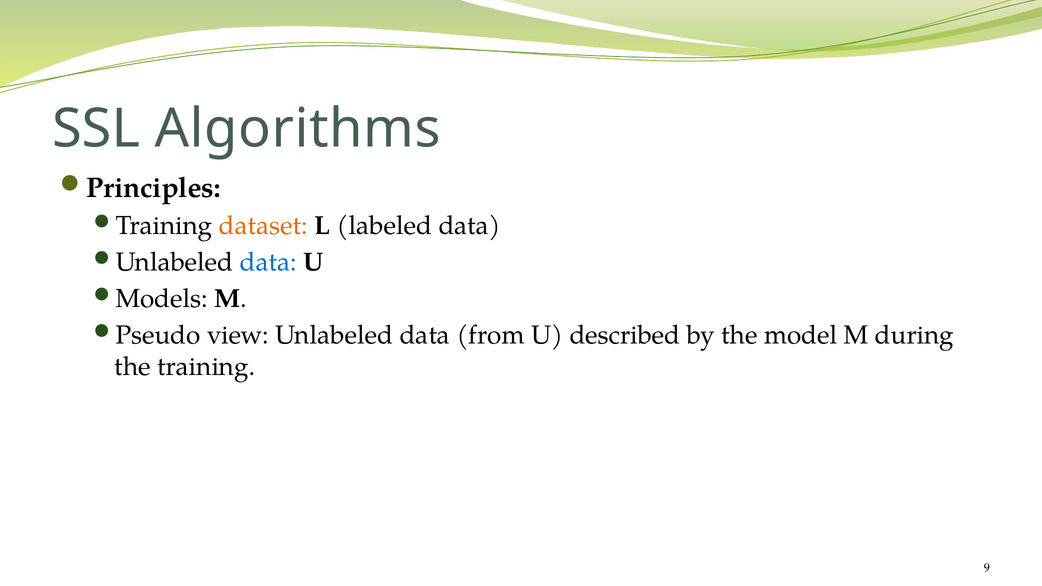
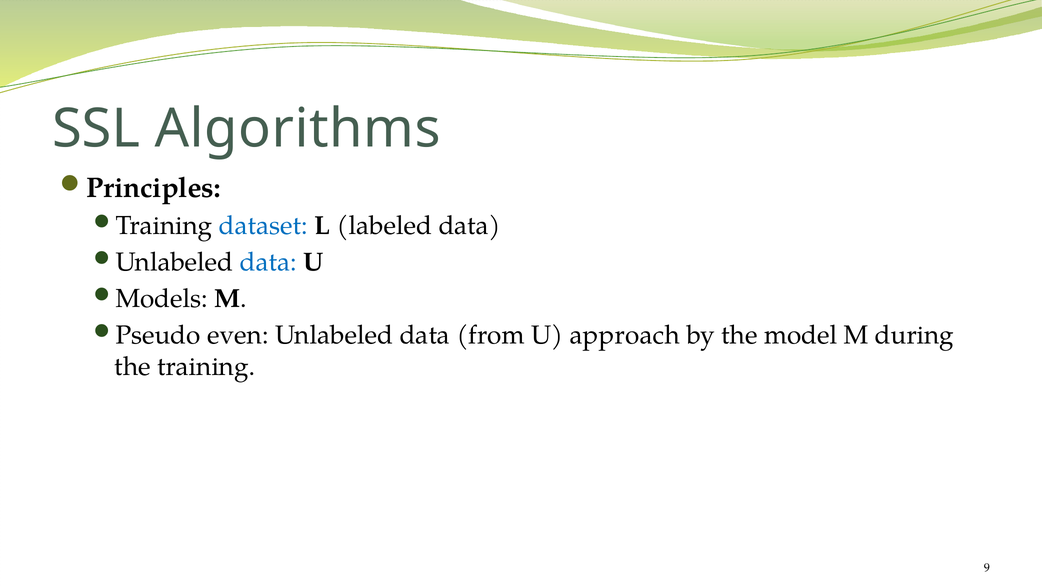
dataset colour: orange -> blue
view: view -> even
described: described -> approach
